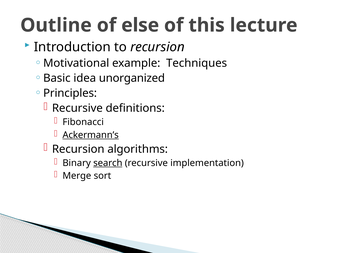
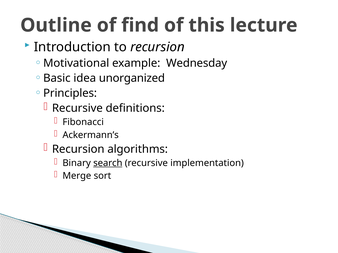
else: else -> find
Techniques: Techniques -> Wednesday
Ackermann’s underline: present -> none
